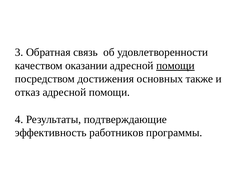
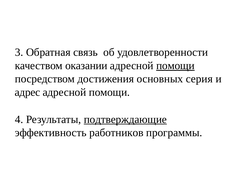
также: также -> серия
отказ: отказ -> адрес
подтверждающие underline: none -> present
